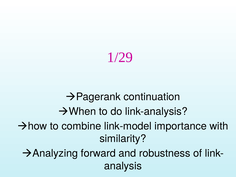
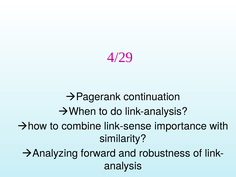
1/29: 1/29 -> 4/29
link-model: link-model -> link-sense
